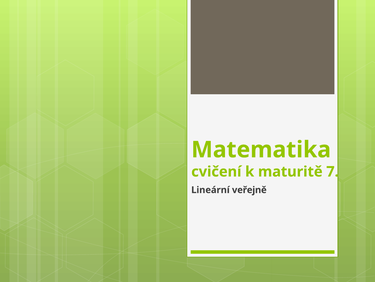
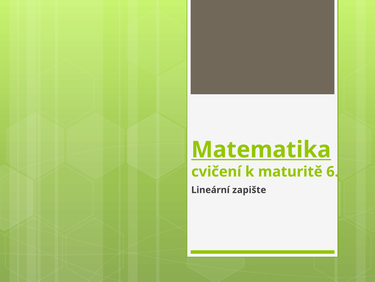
Matematika underline: none -> present
7: 7 -> 6
veřejně: veřejně -> zapište
